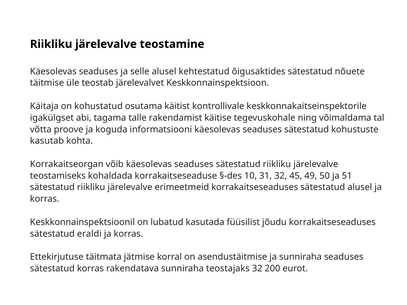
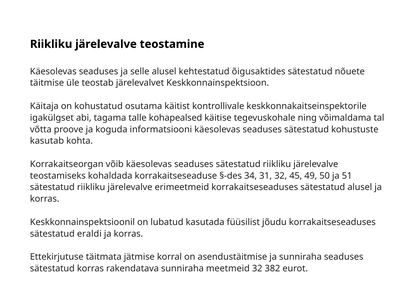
rakendamist: rakendamist -> kohapealsed
10: 10 -> 34
teostajaks: teostajaks -> meetmeid
200: 200 -> 382
